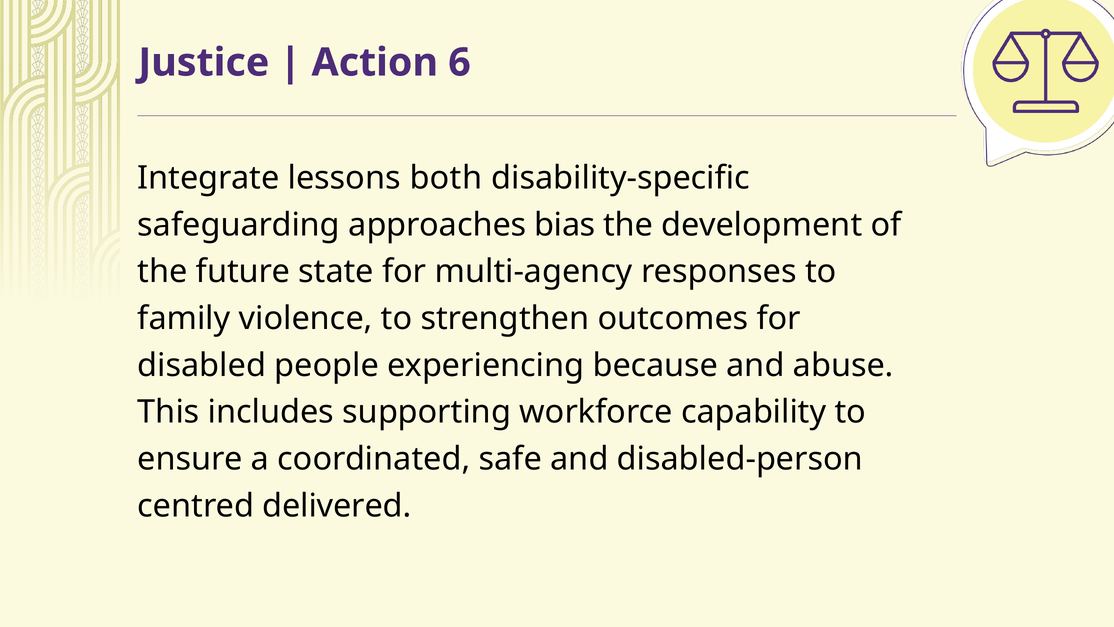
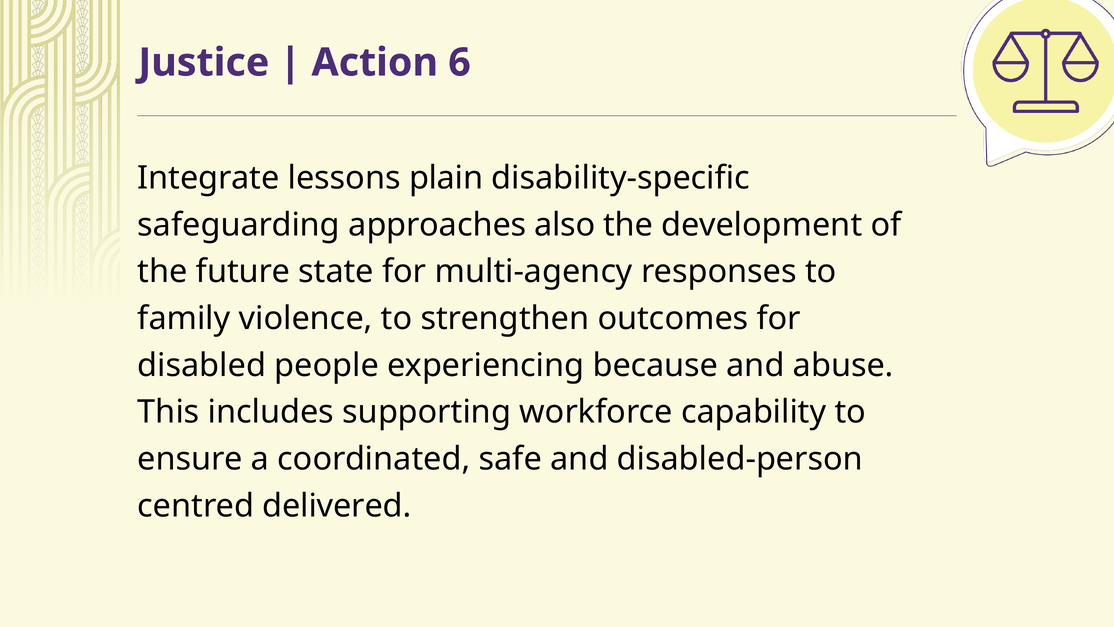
both: both -> plain
bias: bias -> also
